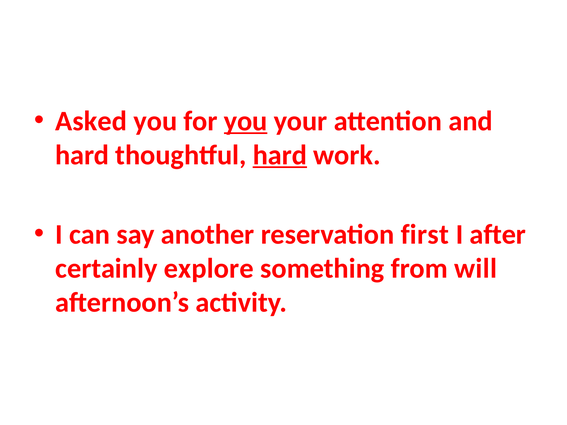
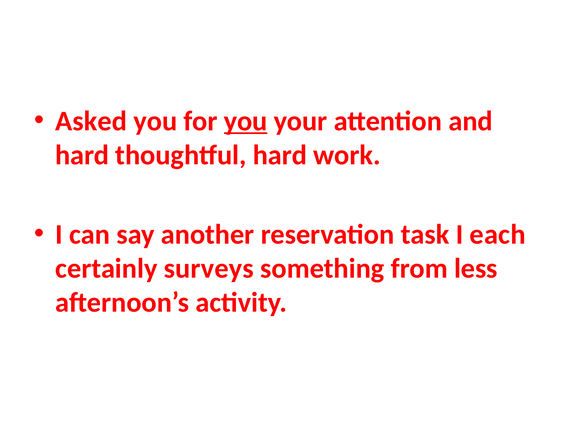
hard at (280, 155) underline: present -> none
first: first -> task
after: after -> each
explore: explore -> surveys
will: will -> less
